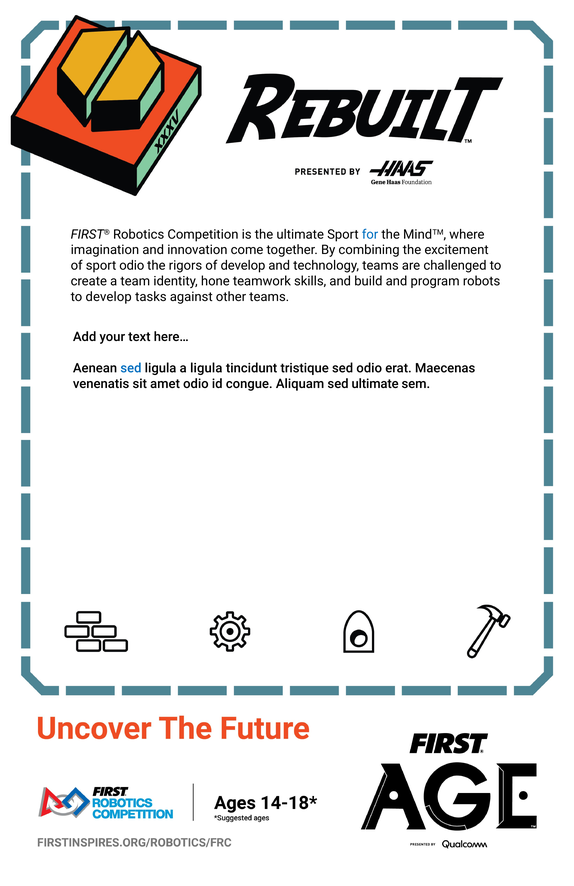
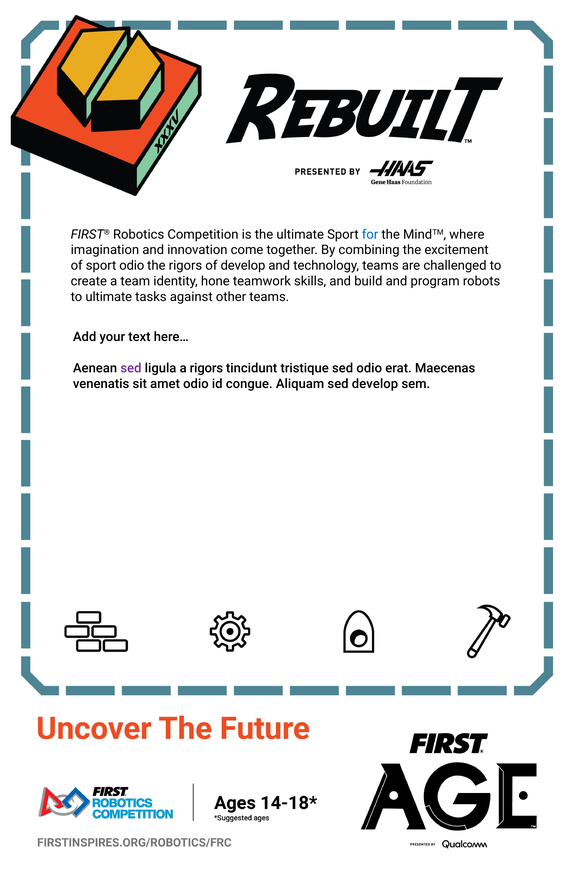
to develop: develop -> ultimate
sed at (131, 369) colour: blue -> purple
a ligula: ligula -> rigors
sed ultimate: ultimate -> develop
